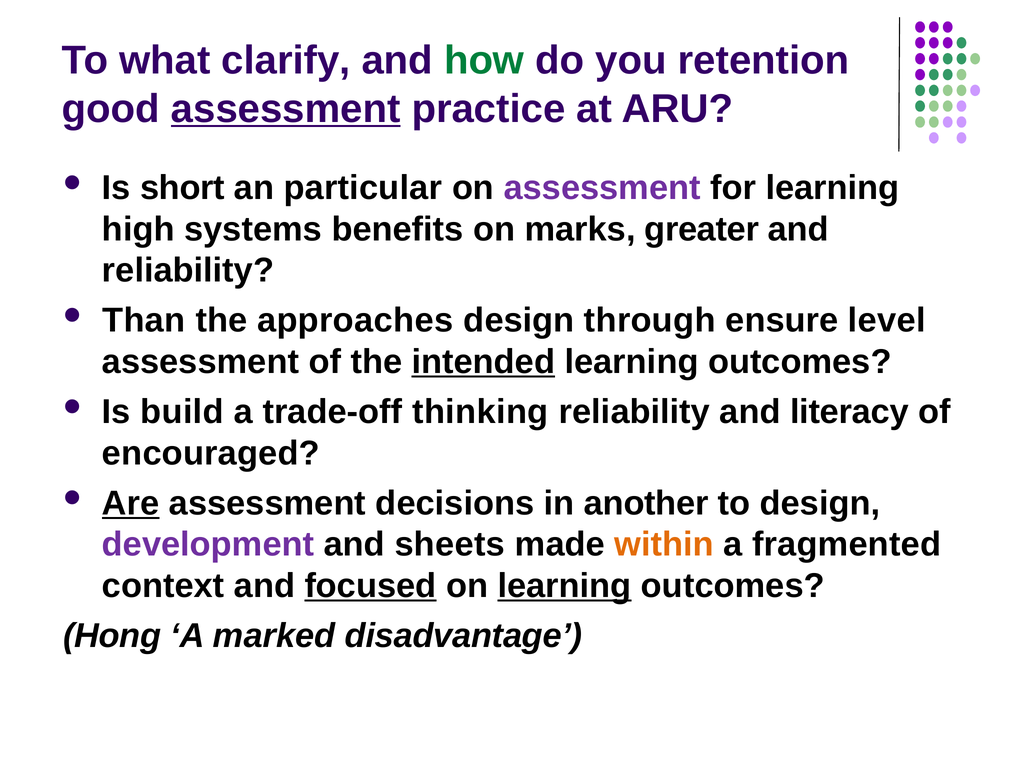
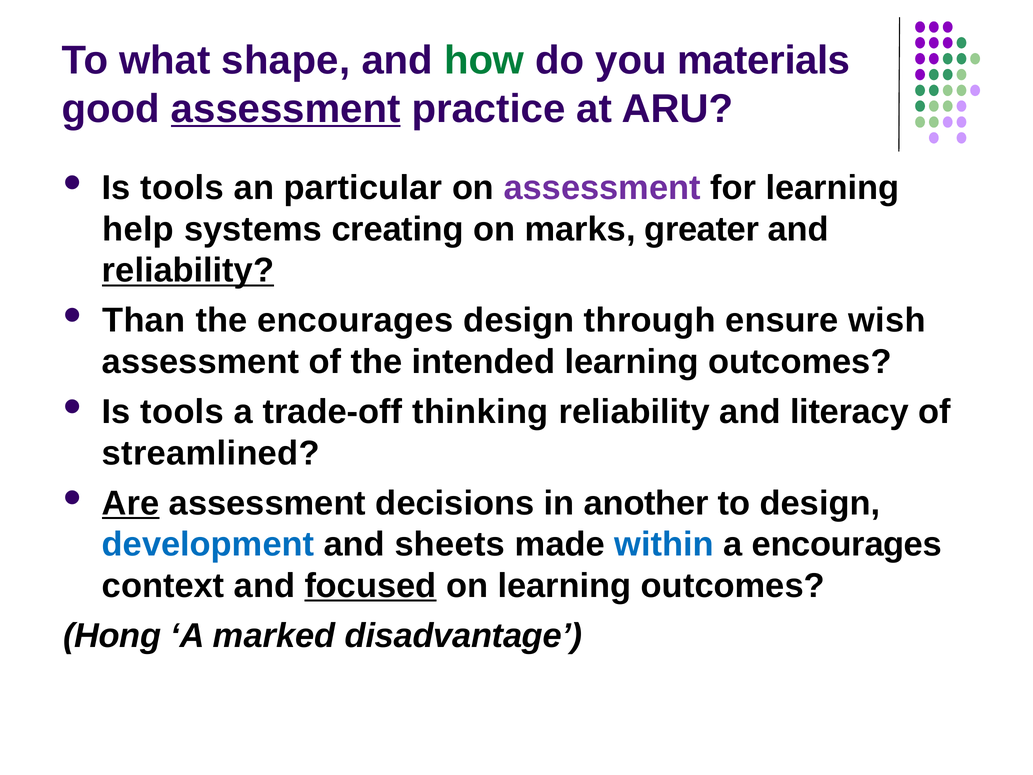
clarify: clarify -> shape
retention: retention -> materials
short at (182, 188): short -> tools
high: high -> help
benefits: benefits -> creating
reliability at (188, 271) underline: none -> present
the approaches: approaches -> encourages
level: level -> wish
intended underline: present -> none
build at (182, 412): build -> tools
encouraged: encouraged -> streamlined
development colour: purple -> blue
within colour: orange -> blue
a fragmented: fragmented -> encourages
learning at (565, 586) underline: present -> none
